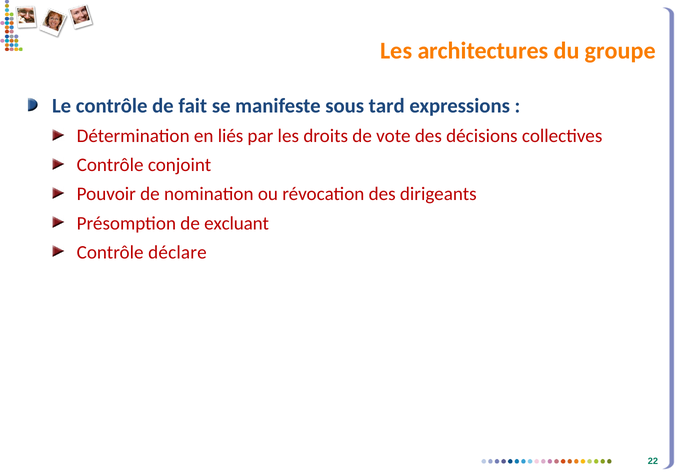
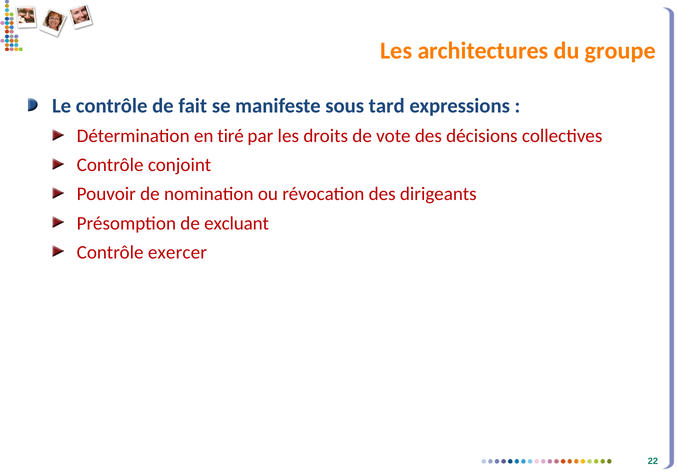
liés: liés -> tiré
déclare: déclare -> exercer
